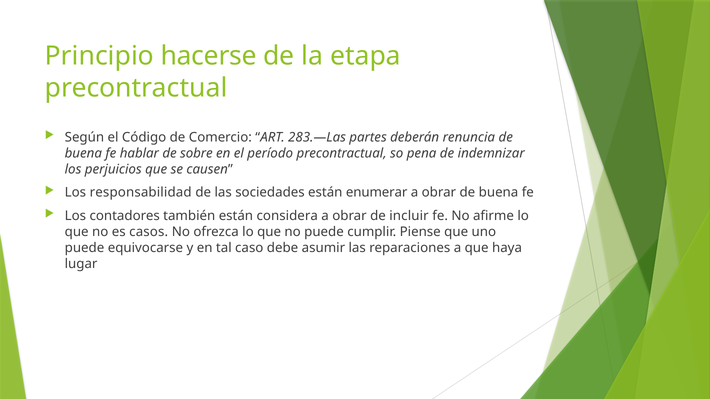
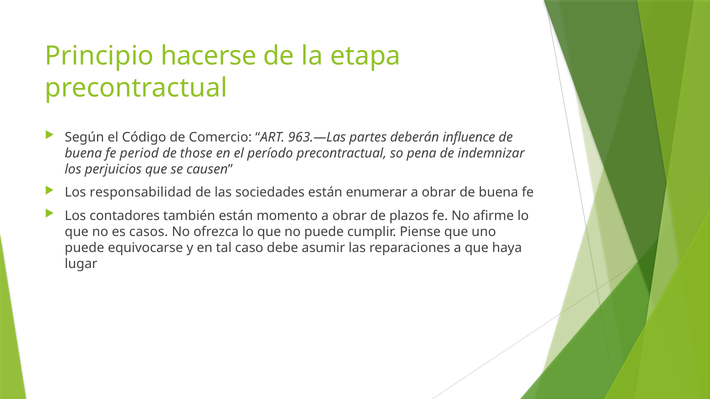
283.—Las: 283.—Las -> 963.—Las
renuncia: renuncia -> influence
hablar: hablar -> period
sobre: sobre -> those
considera: considera -> momento
incluir: incluir -> plazos
